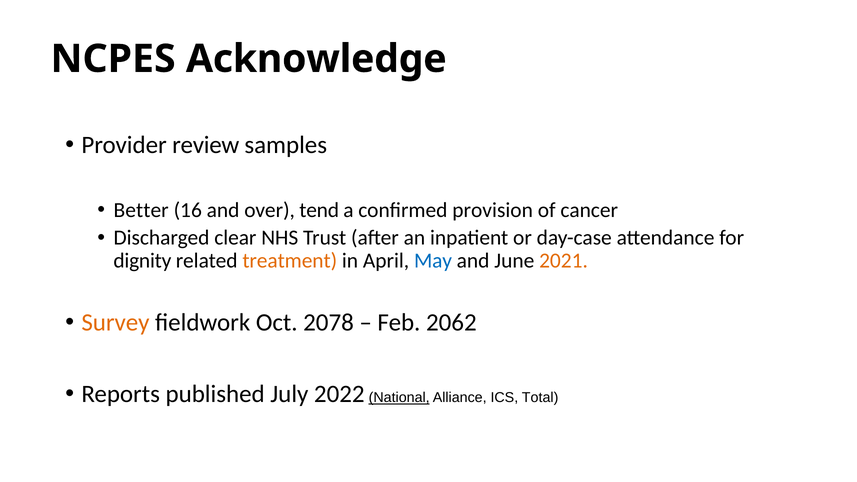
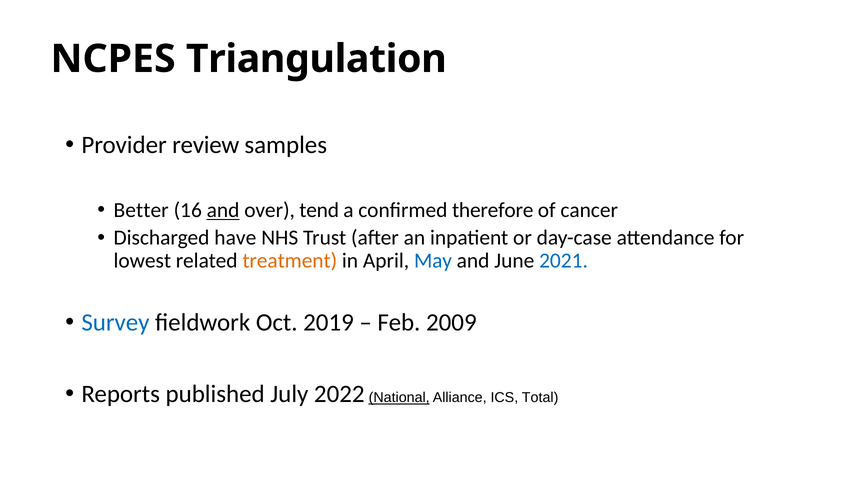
Acknowledge: Acknowledge -> Triangulation
and at (223, 210) underline: none -> present
provision: provision -> therefore
clear: clear -> have
dignity: dignity -> lowest
2021 colour: orange -> blue
Survey colour: orange -> blue
2078: 2078 -> 2019
2062: 2062 -> 2009
